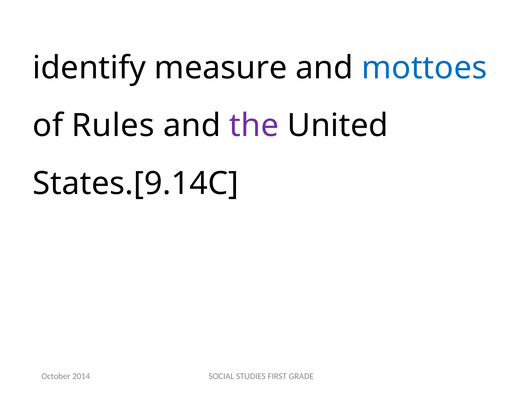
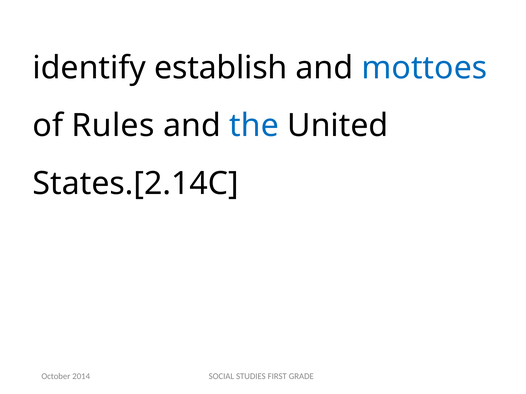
measure: measure -> establish
the colour: purple -> blue
States.[9.14C: States.[9.14C -> States.[2.14C
